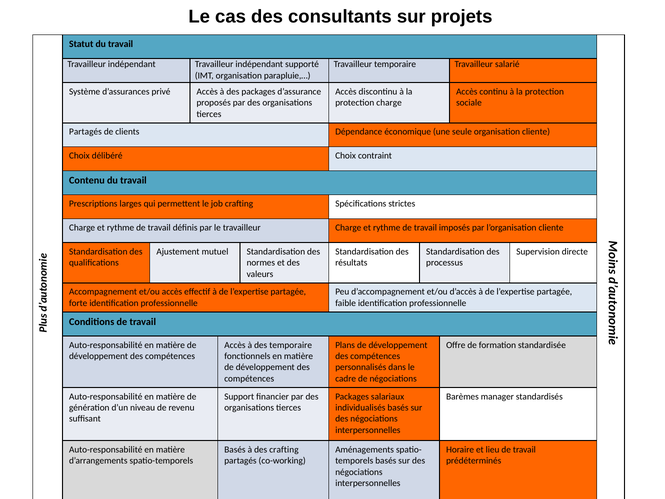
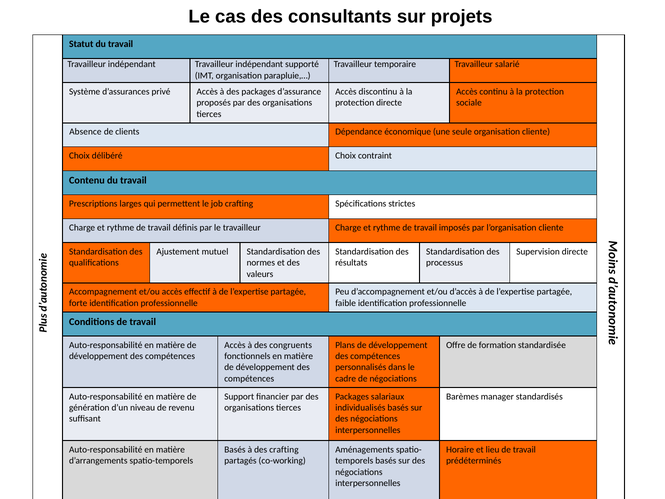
protection charge: charge -> directe
Partagés at (85, 132): Partagés -> Absence
des temporaire: temporaire -> congruents
